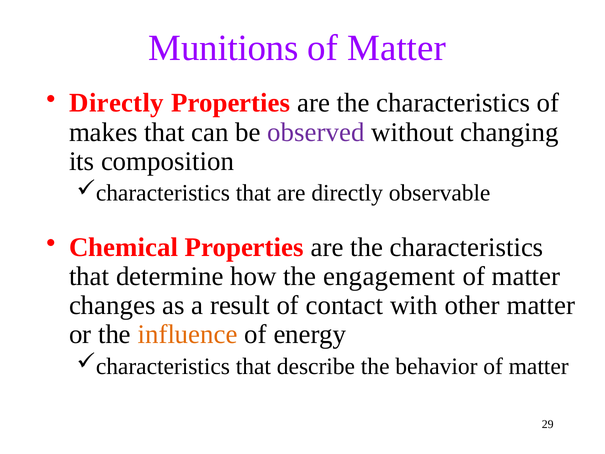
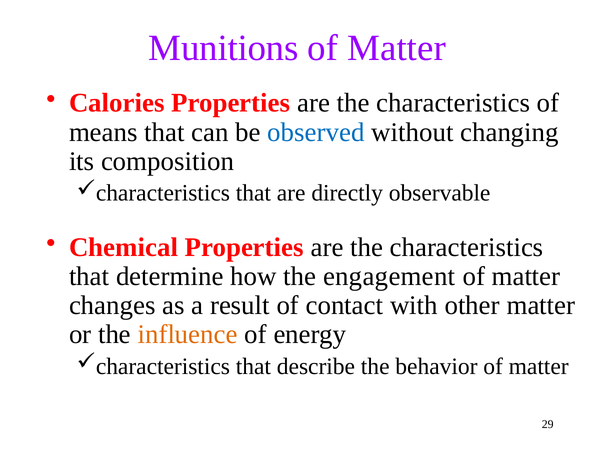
Directly at (117, 103): Directly -> Calories
makes: makes -> means
observed colour: purple -> blue
